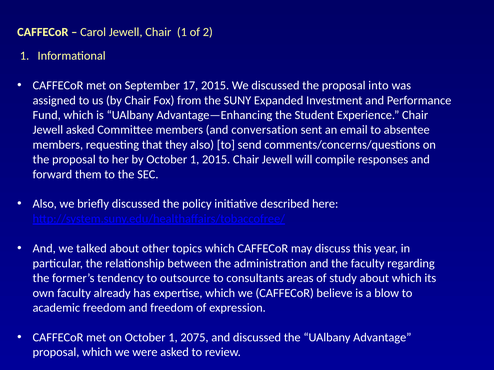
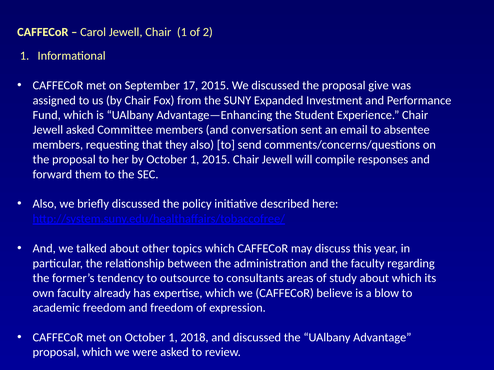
into: into -> give
2075: 2075 -> 2018
